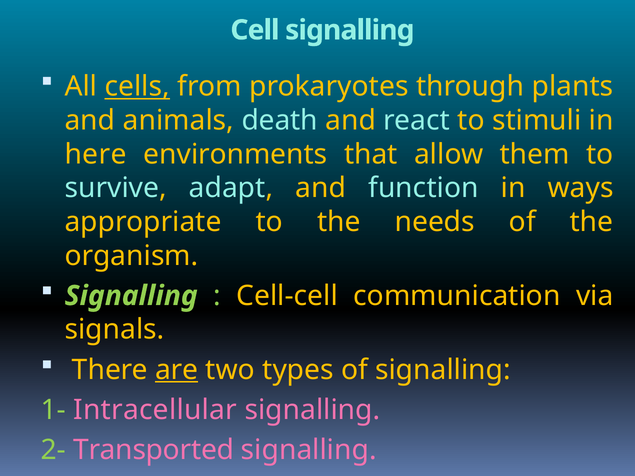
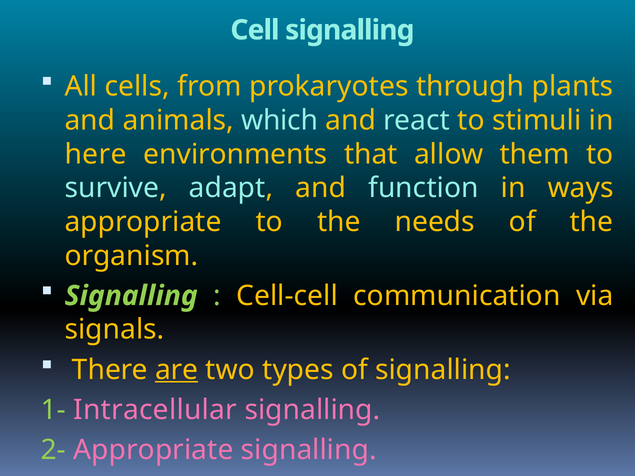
cells underline: present -> none
death: death -> which
2- Transported: Transported -> Appropriate
